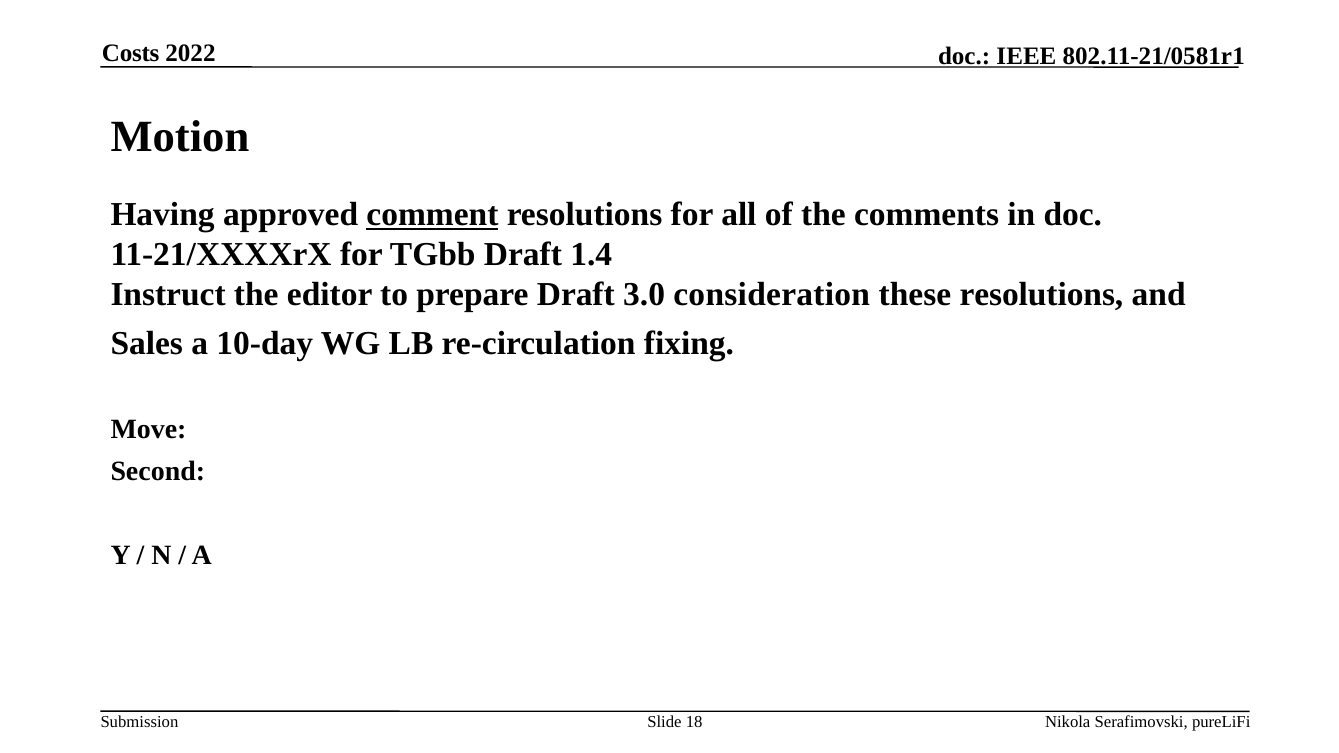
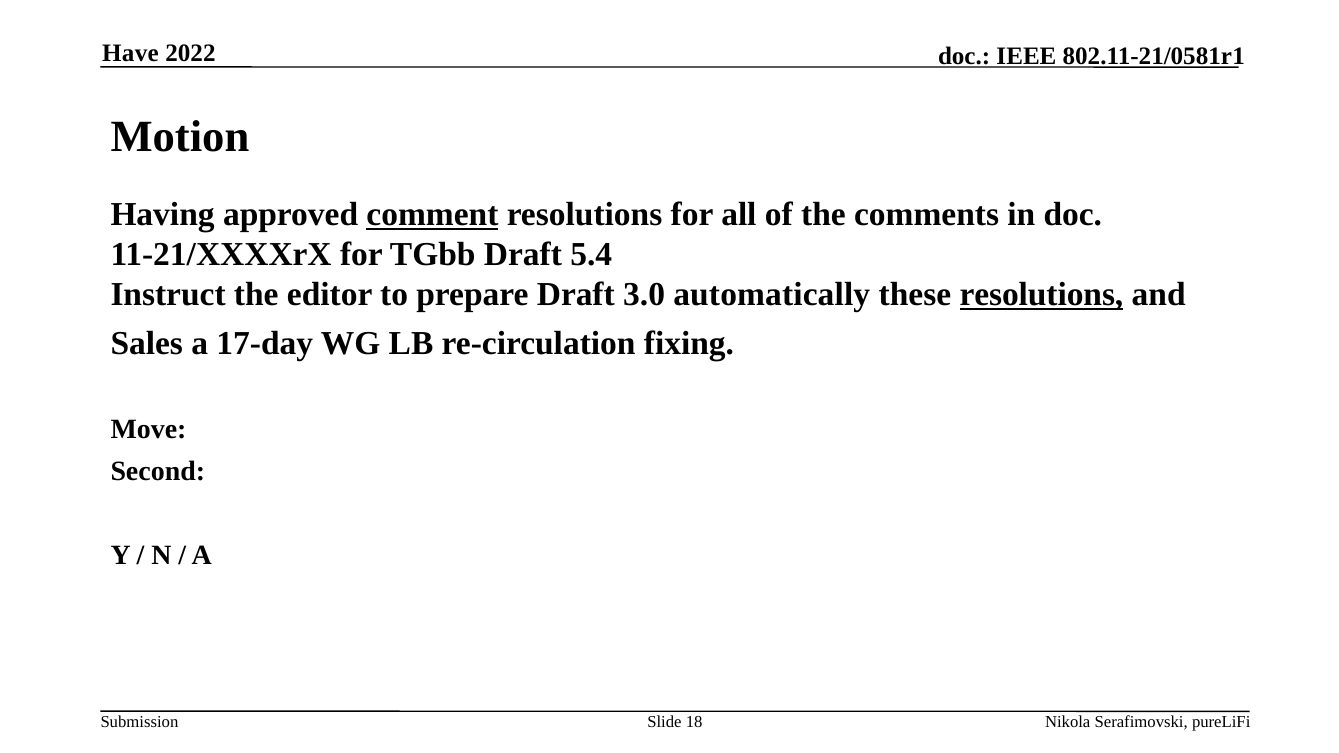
Costs: Costs -> Have
1.4: 1.4 -> 5.4
consideration: consideration -> automatically
resolutions at (1041, 295) underline: none -> present
10-day: 10-day -> 17-day
